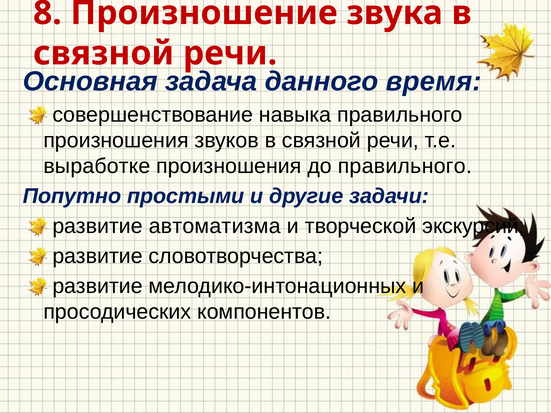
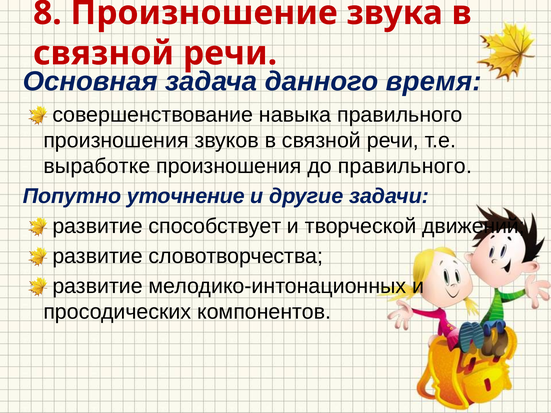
простыми: простыми -> уточнение
автоматизма: автоматизма -> способствует
экскурсий: экскурсий -> движений
